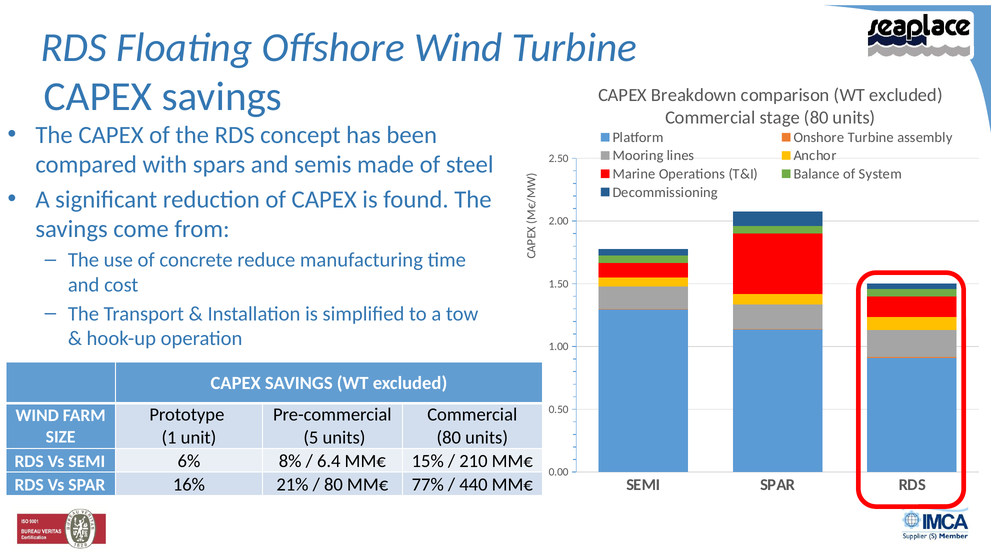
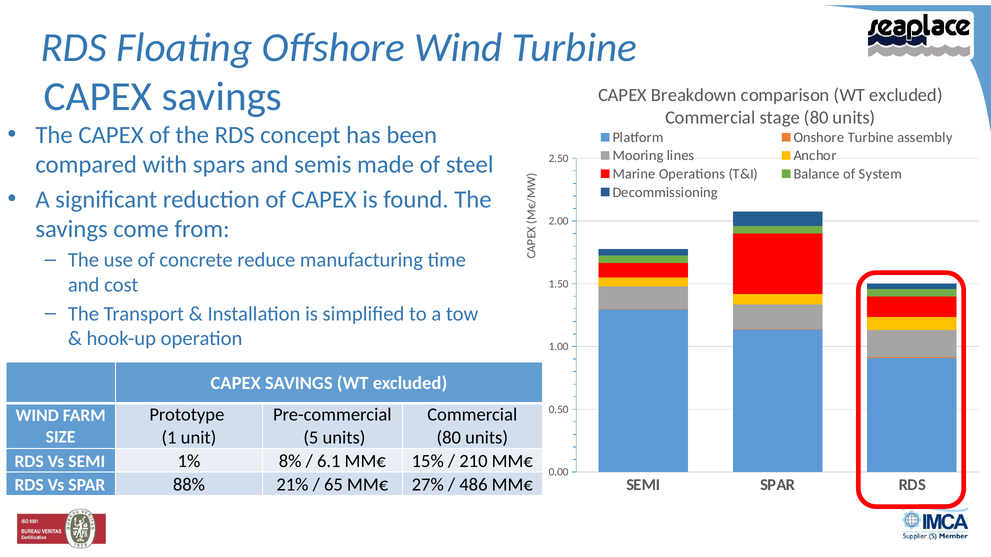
6%: 6% -> 1%
6.4: 6.4 -> 6.1
16%: 16% -> 88%
80 at (333, 485): 80 -> 65
77%: 77% -> 27%
440: 440 -> 486
